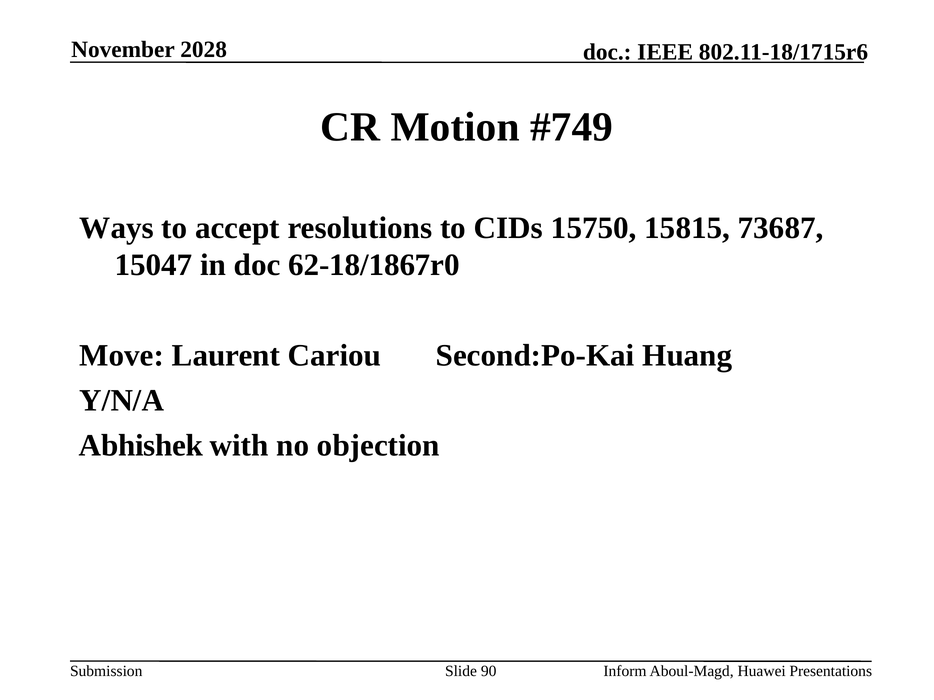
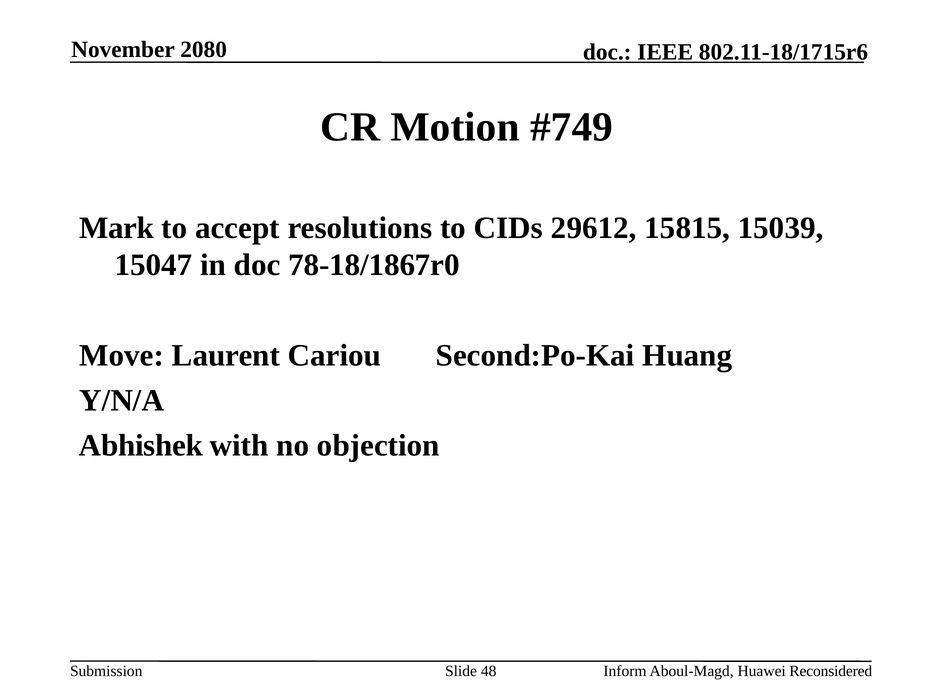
2028: 2028 -> 2080
Ways: Ways -> Mark
15750: 15750 -> 29612
73687: 73687 -> 15039
62-18/1867r0: 62-18/1867r0 -> 78-18/1867r0
90: 90 -> 48
Presentations: Presentations -> Reconsidered
